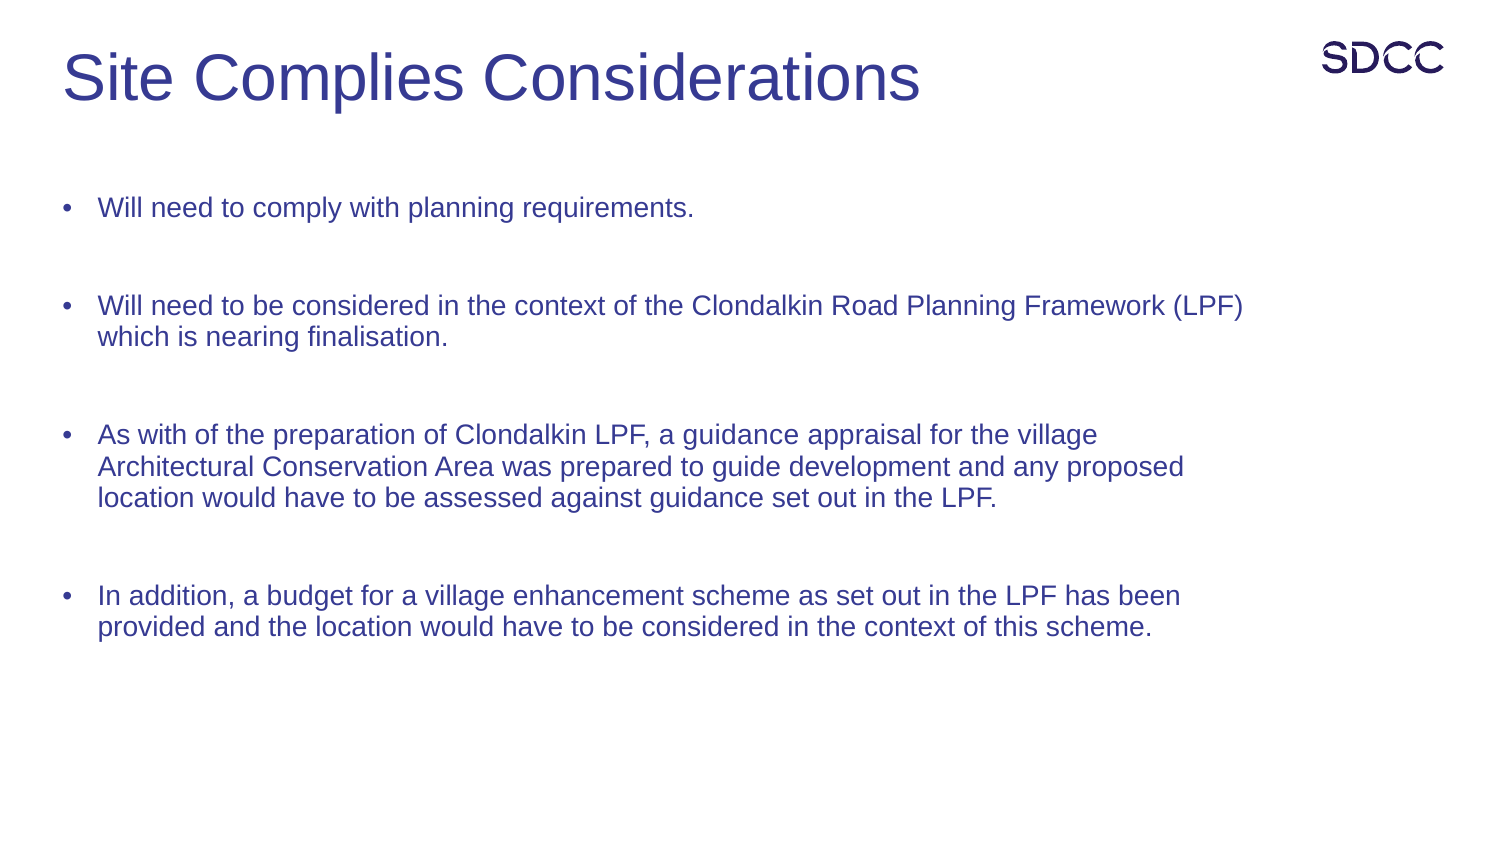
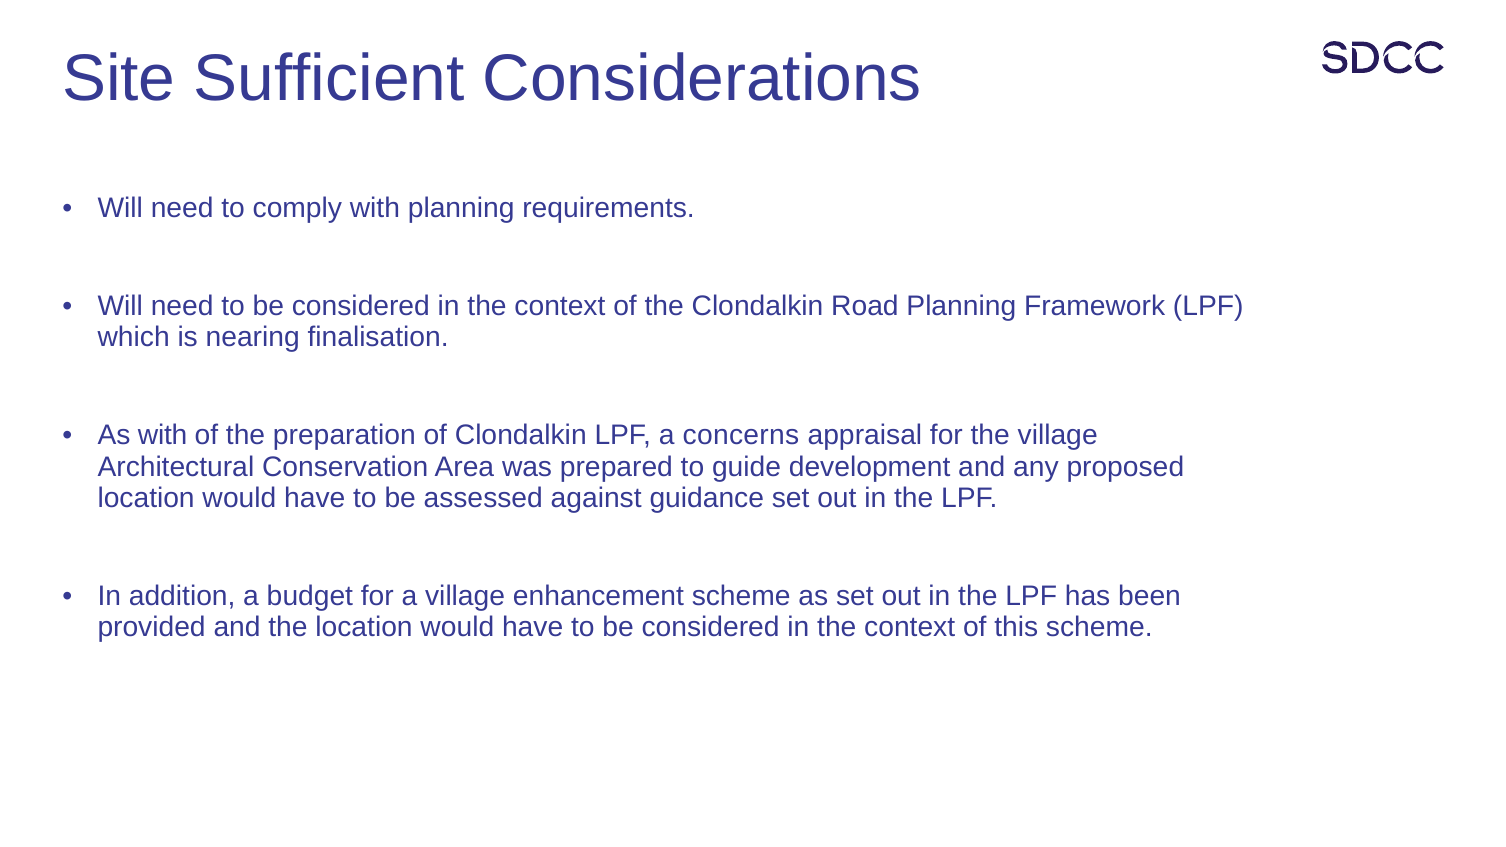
Complies: Complies -> Sufficient
a guidance: guidance -> concerns
